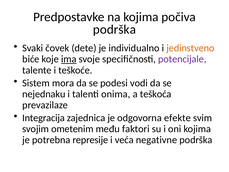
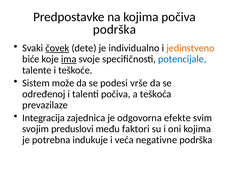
čovek underline: none -> present
potencijale colour: purple -> blue
mora: mora -> može
vodi: vodi -> vrše
nejednaku: nejednaku -> određenoj
talenti onima: onima -> počiva
ometenim: ometenim -> preduslovi
represije: represije -> indukuje
